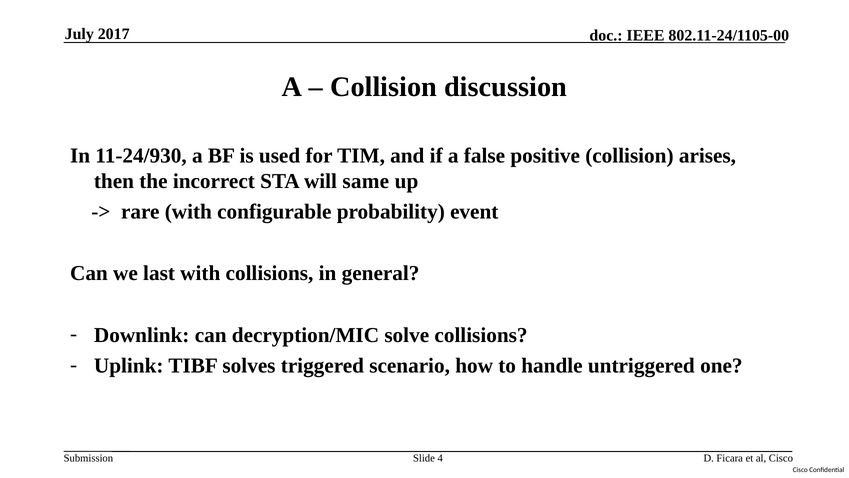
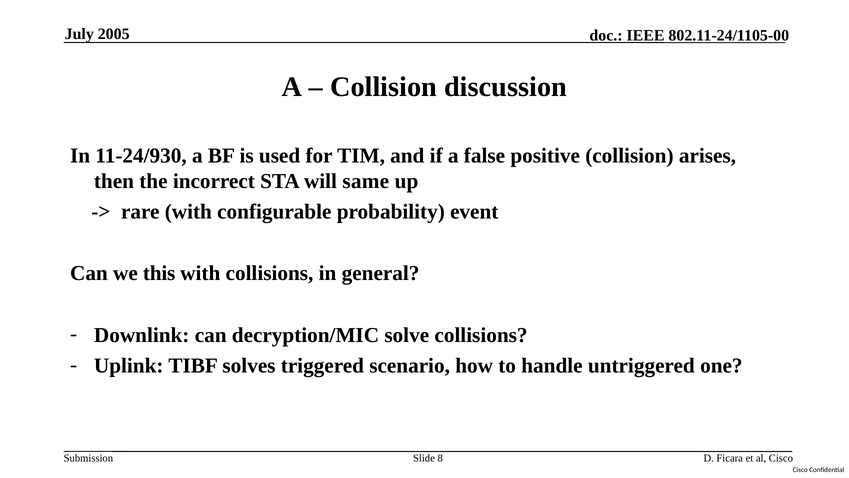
2017: 2017 -> 2005
last: last -> this
4: 4 -> 8
